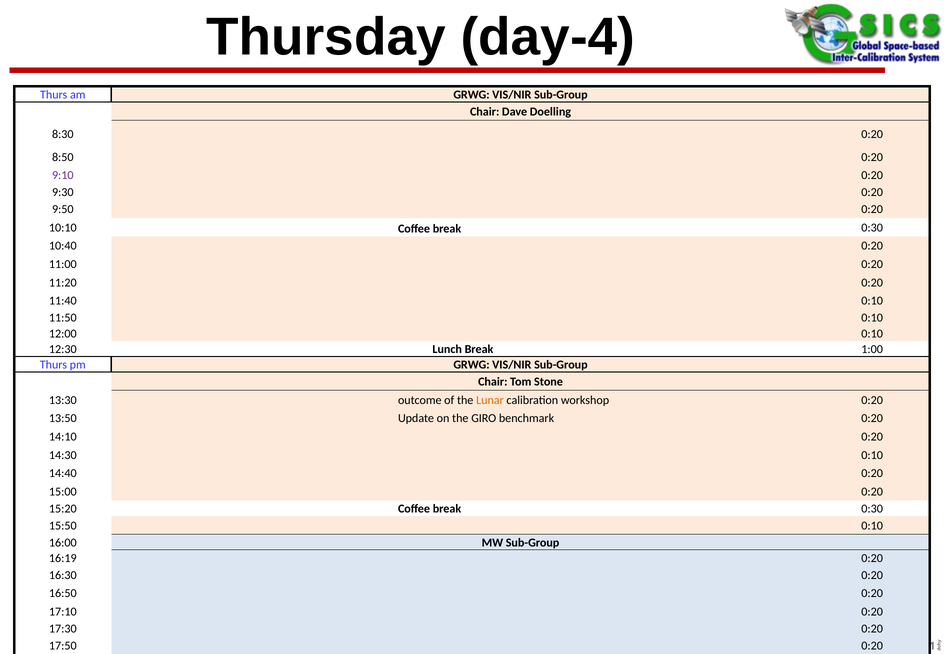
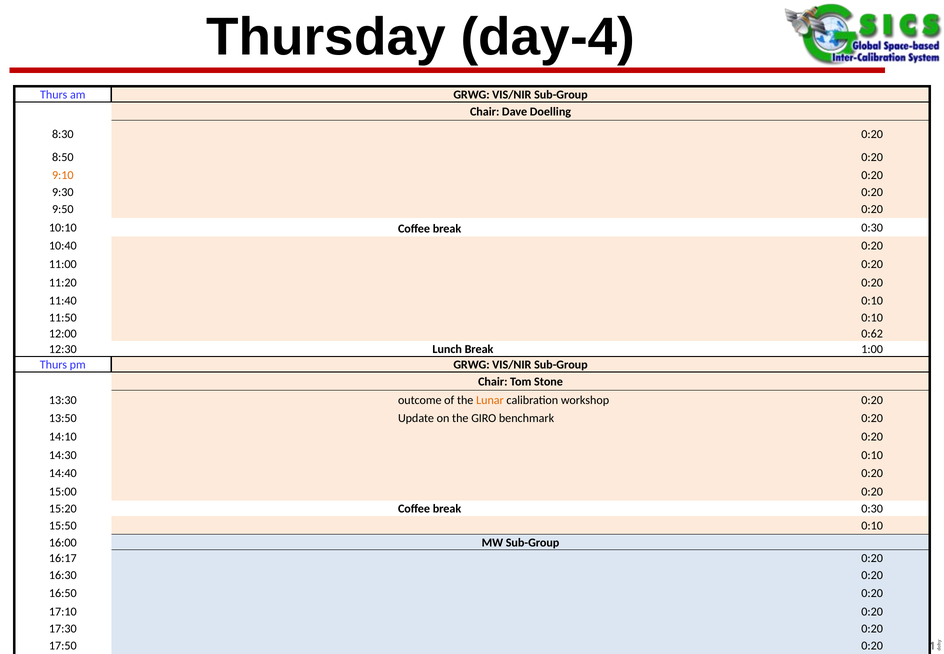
9:10 colour: purple -> orange
12:00 0:10: 0:10 -> 0:62
16:19: 16:19 -> 16:17
